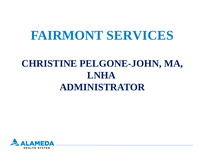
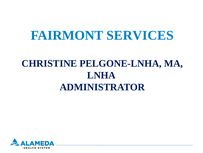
PELGONE-JOHN: PELGONE-JOHN -> PELGONE-LNHA
